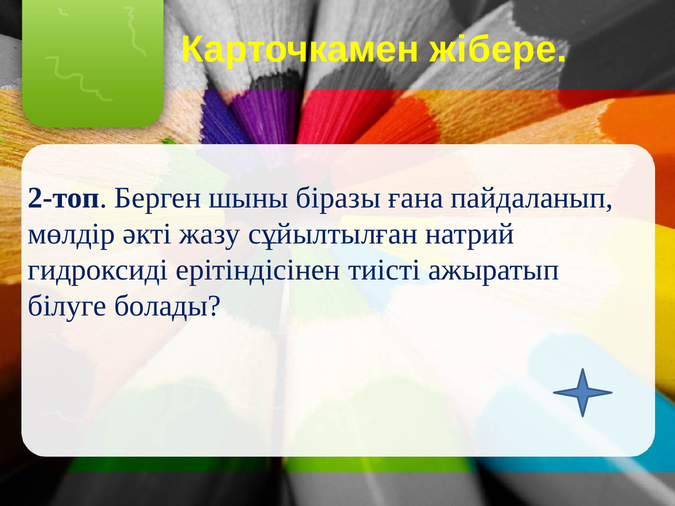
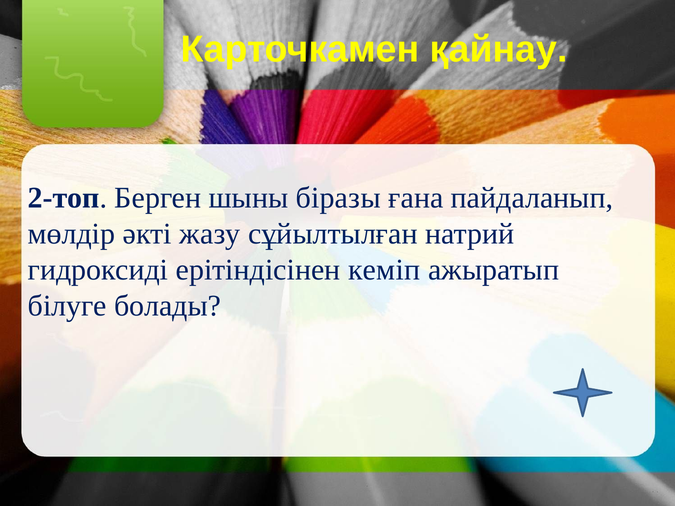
жібере: жібере -> қайнау
тиісті: тиісті -> кеміп
